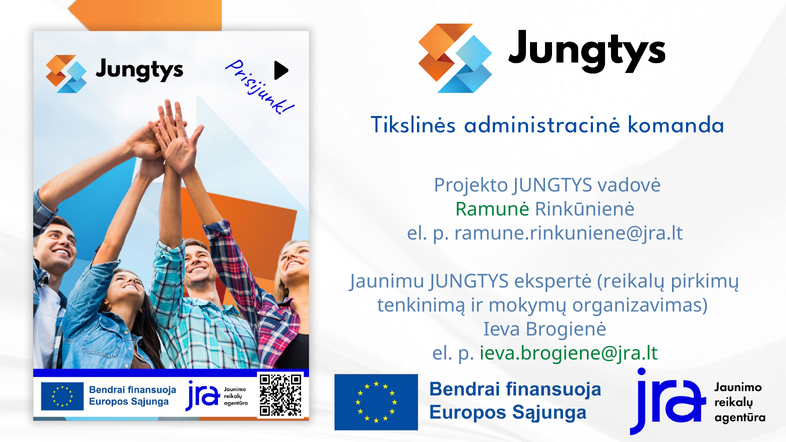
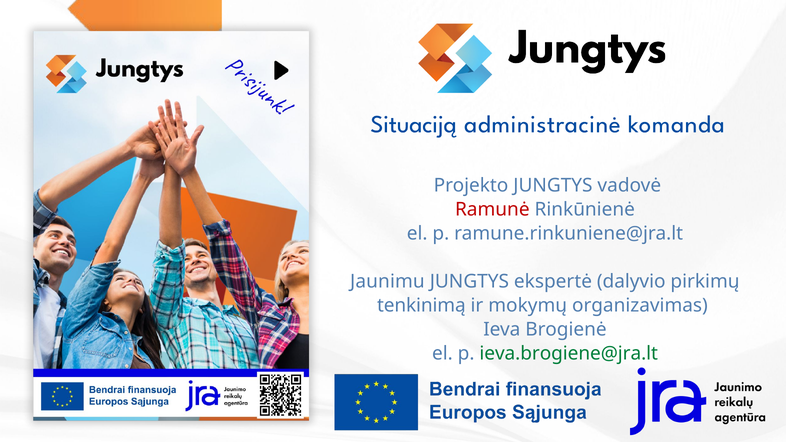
Tikslinės: Tikslinės -> Situaciją
Ramunė colour: green -> red
reikalų: reikalų -> dalyvio
